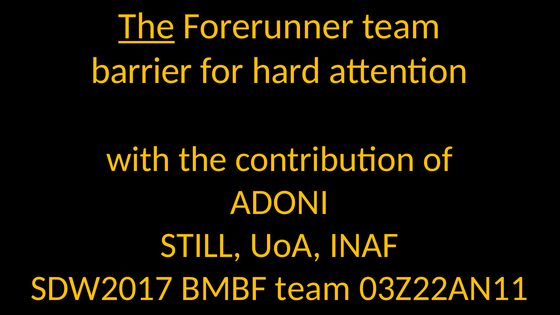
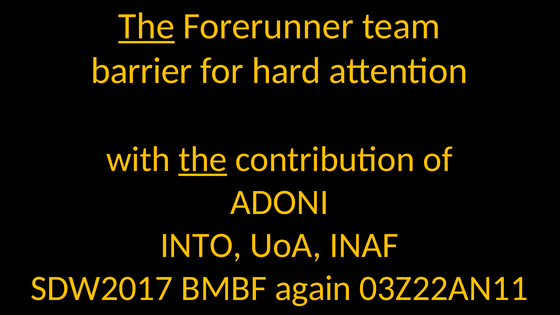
the at (203, 159) underline: none -> present
STILL: STILL -> INTO
BMBF team: team -> again
